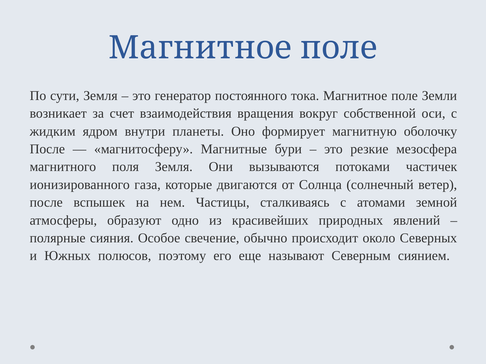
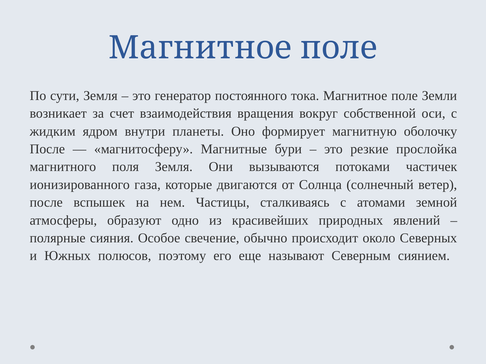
мезосфера: мезосфера -> прослойка
